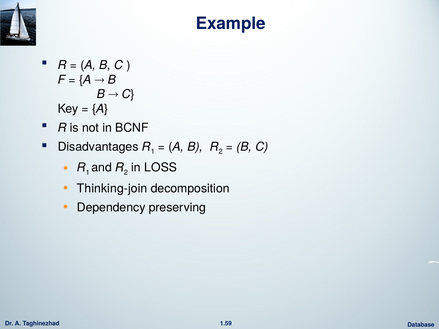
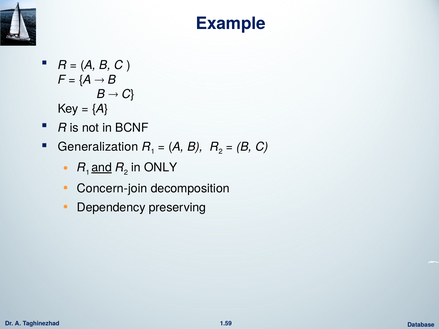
Disadvantages: Disadvantages -> Generalization
and underline: none -> present
LOSS: LOSS -> ONLY
Thinking-join: Thinking-join -> Concern-join
